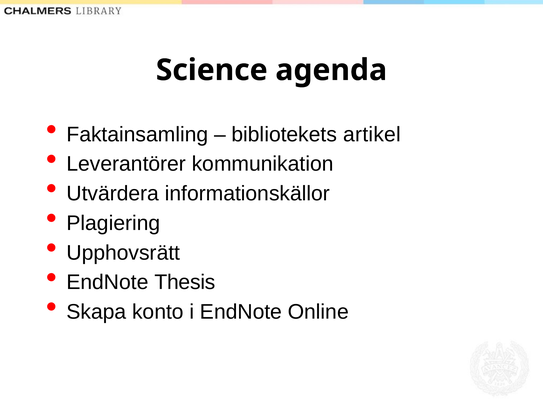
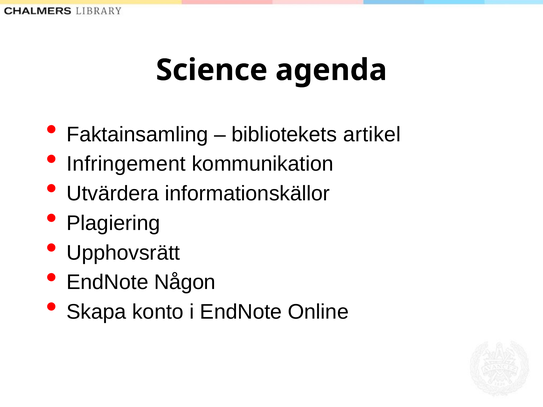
Leverantörer: Leverantörer -> Infringement
Thesis: Thesis -> Någon
